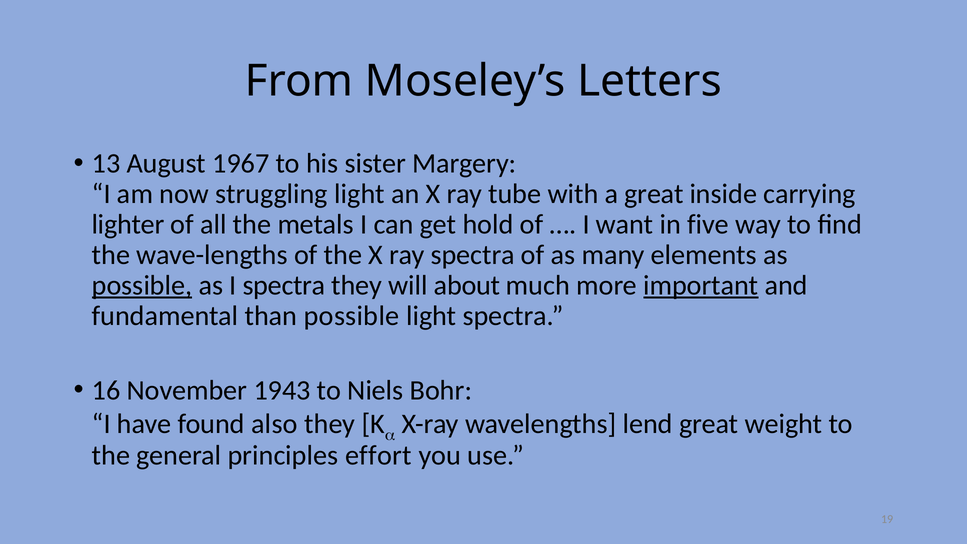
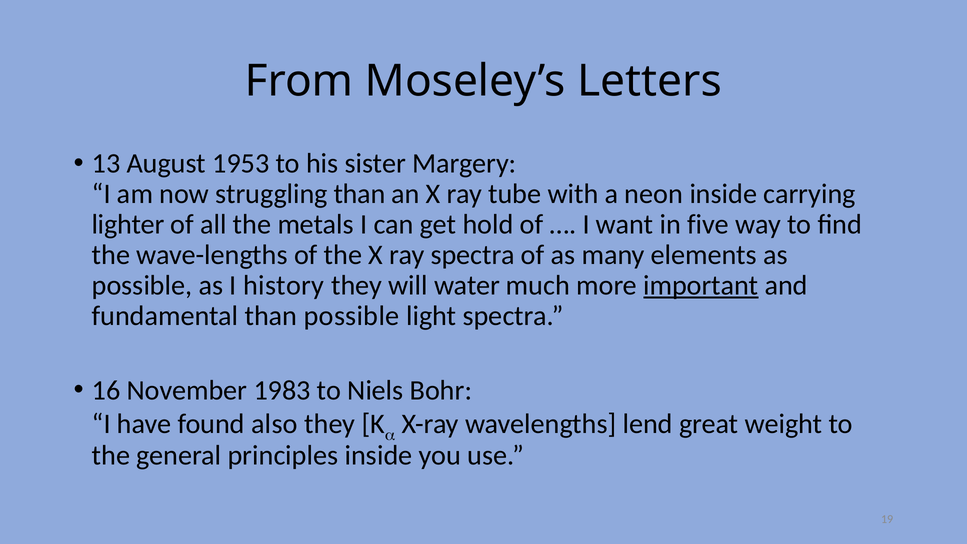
1967: 1967 -> 1953
struggling light: light -> than
a great: great -> neon
possible at (142, 285) underline: present -> none
I spectra: spectra -> history
about: about -> water
1943: 1943 -> 1983
principles effort: effort -> inside
